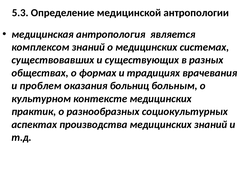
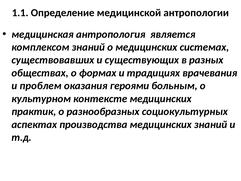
5.3: 5.3 -> 1.1
больниц: больниц -> героями
